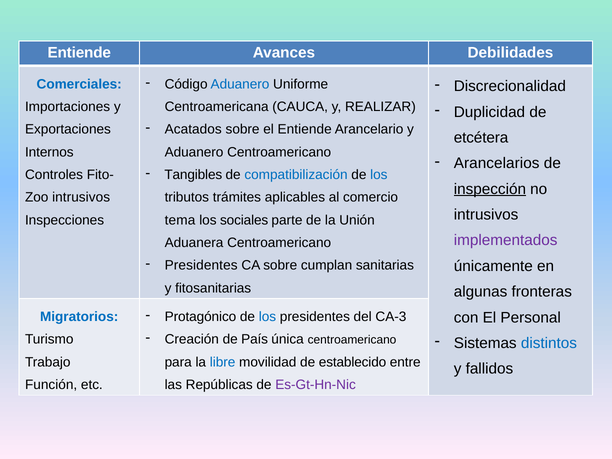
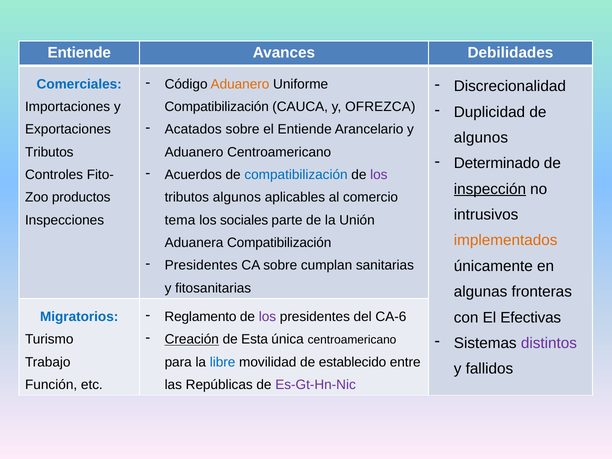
Aduanero at (240, 84) colour: blue -> orange
Centroamericana at (217, 107): Centroamericana -> Compatibilización
REALIZAR: REALIZAR -> OFREZCA
etcétera at (481, 138): etcétera -> algunos
Internos at (49, 152): Internos -> Tributos
Arancelarios: Arancelarios -> Determinado
Tangibles: Tangibles -> Acuerdos
los at (379, 175) colour: blue -> purple
intrusivos at (81, 197): intrusivos -> productos
tributos trámites: trámites -> algunos
implementados colour: purple -> orange
Aduanera Centroamericano: Centroamericano -> Compatibilización
Personal: Personal -> Efectivas
Protagónico: Protagónico -> Reglamento
los at (267, 317) colour: blue -> purple
CA-3: CA-3 -> CA-6
Creación underline: none -> present
País: País -> Esta
distintos colour: blue -> purple
